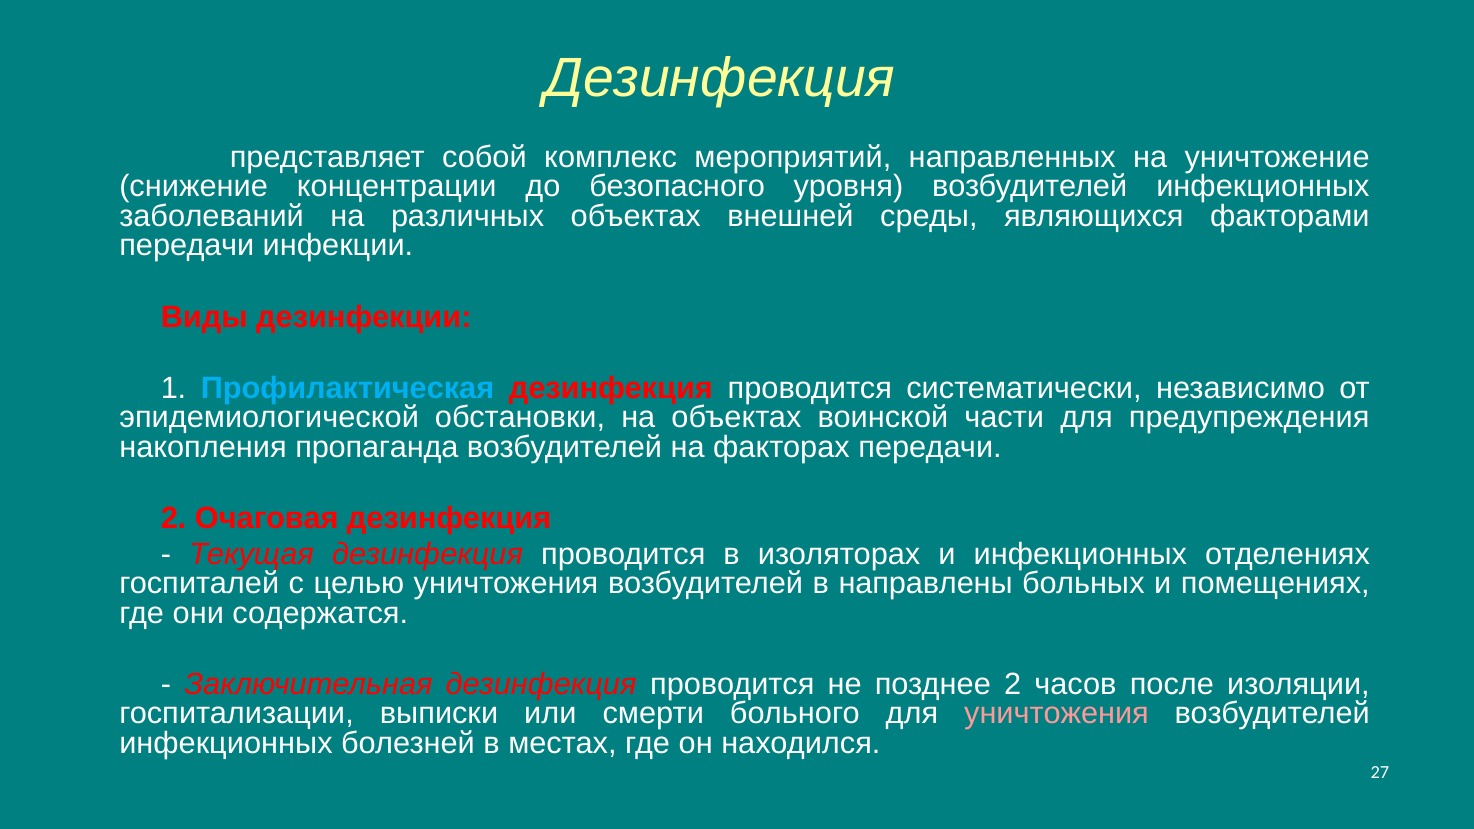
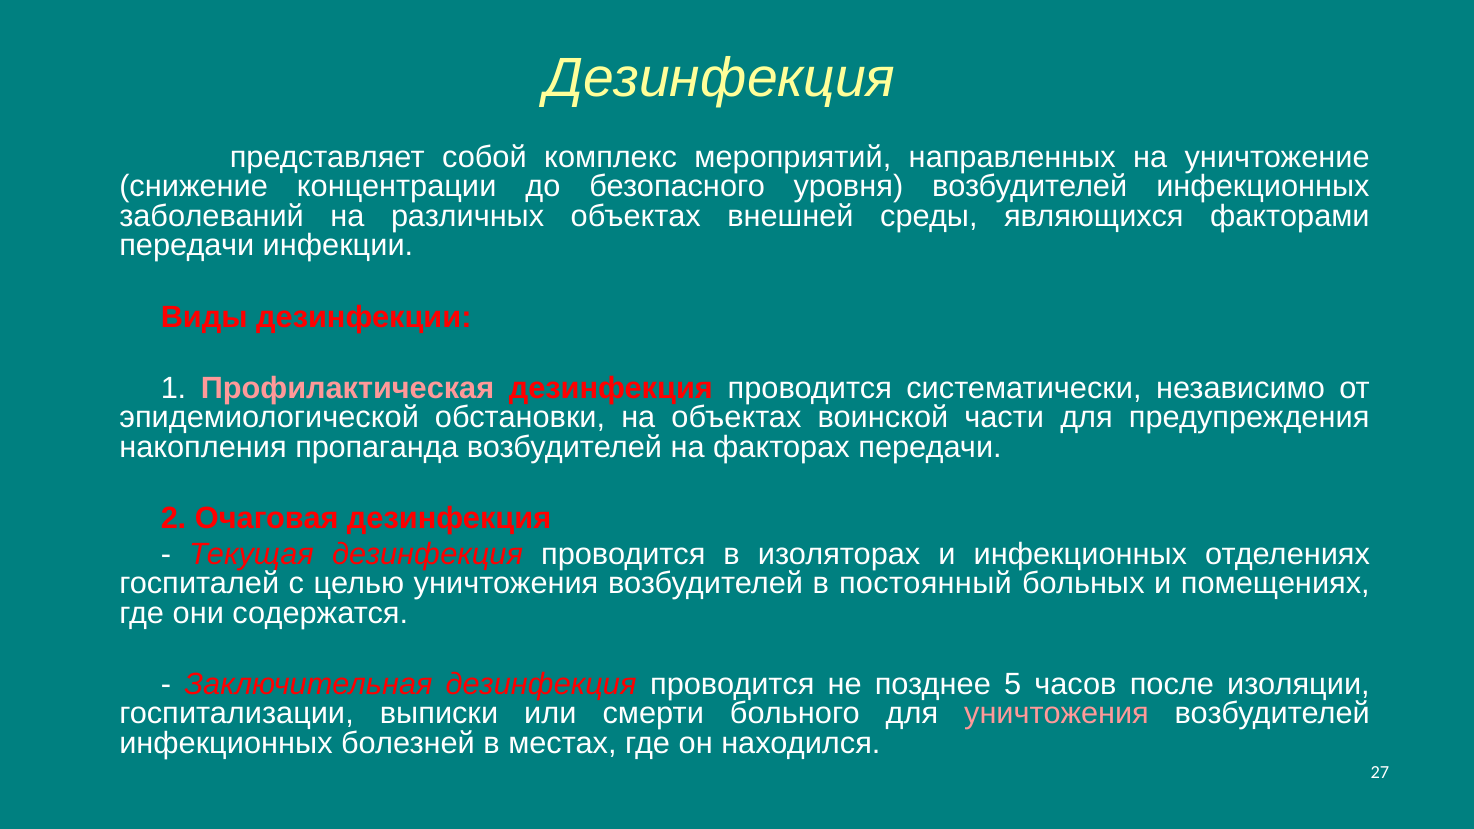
Профилактическая colour: light blue -> pink
направлены: направлены -> постоянный
позднее 2: 2 -> 5
